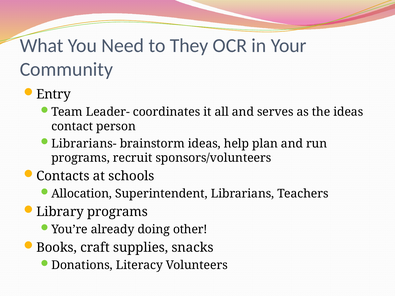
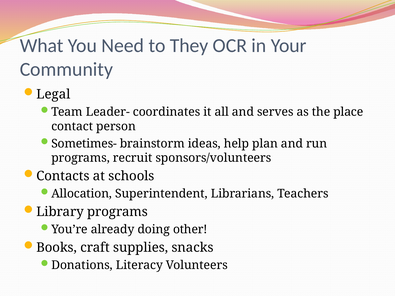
Entry: Entry -> Legal
the ideas: ideas -> place
Librarians-: Librarians- -> Sometimes-
